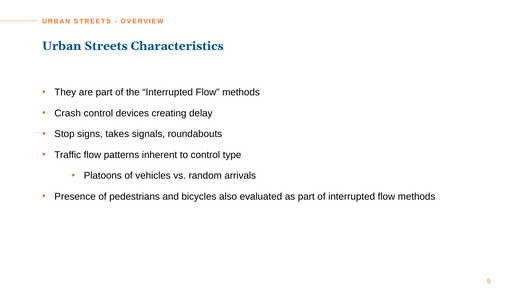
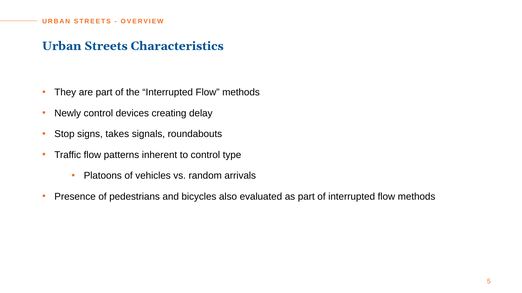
Crash: Crash -> Newly
